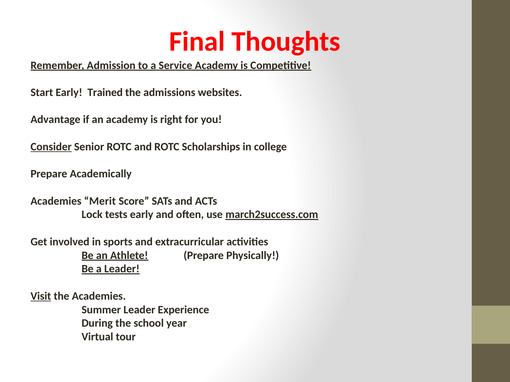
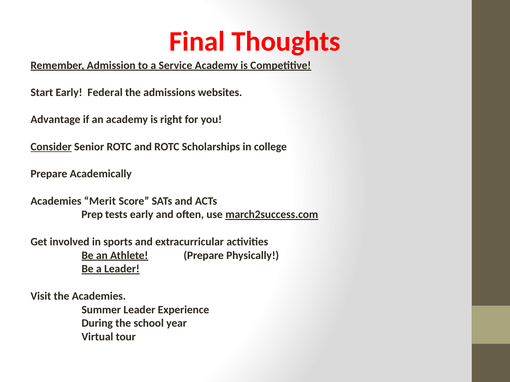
Trained: Trained -> Federal
Lock: Lock -> Prep
Visit underline: present -> none
